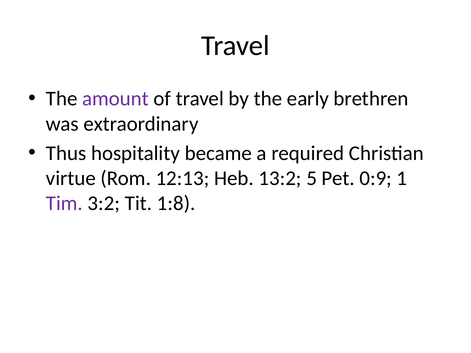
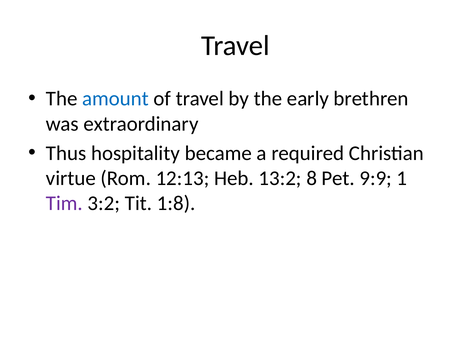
amount colour: purple -> blue
5: 5 -> 8
0:9: 0:9 -> 9:9
